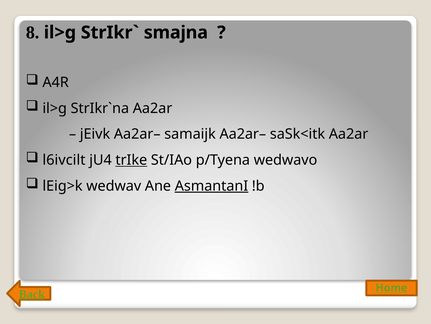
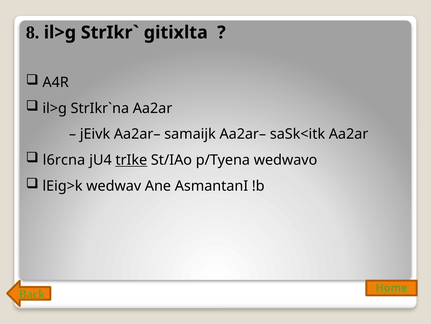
smajna: smajna -> gitixlta
l6ivcilt: l6ivcilt -> l6rcna
AsmantanI underline: present -> none
